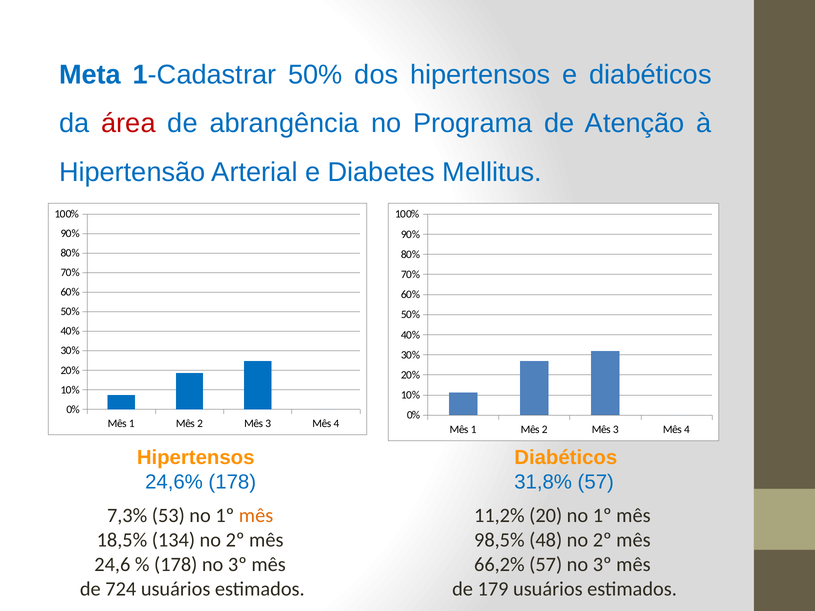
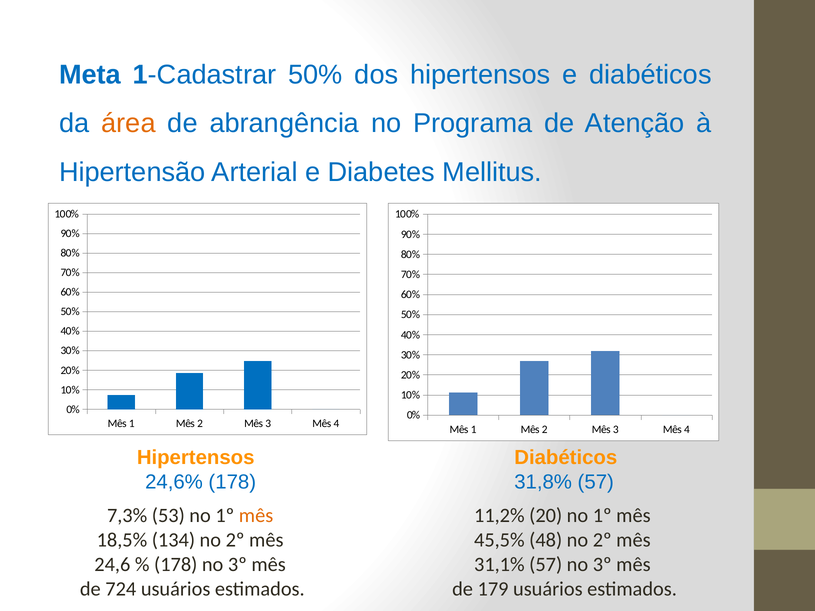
área colour: red -> orange
98,5%: 98,5% -> 45,5%
66,2%: 66,2% -> 31,1%
